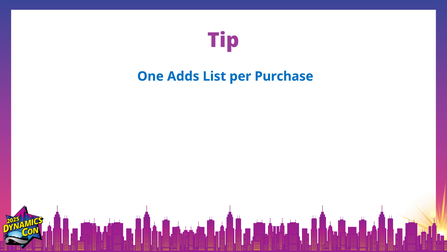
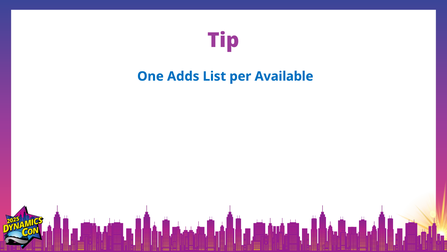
Purchase: Purchase -> Available
